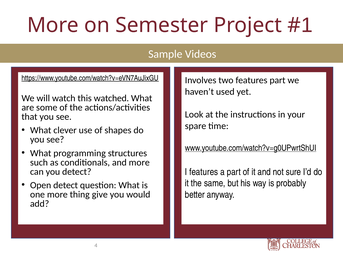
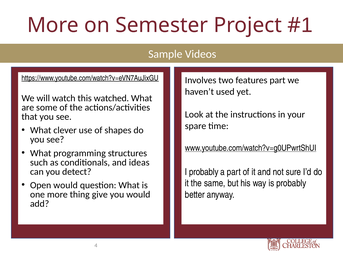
and more: more -> ideas
I features: features -> probably
Open detect: detect -> would
